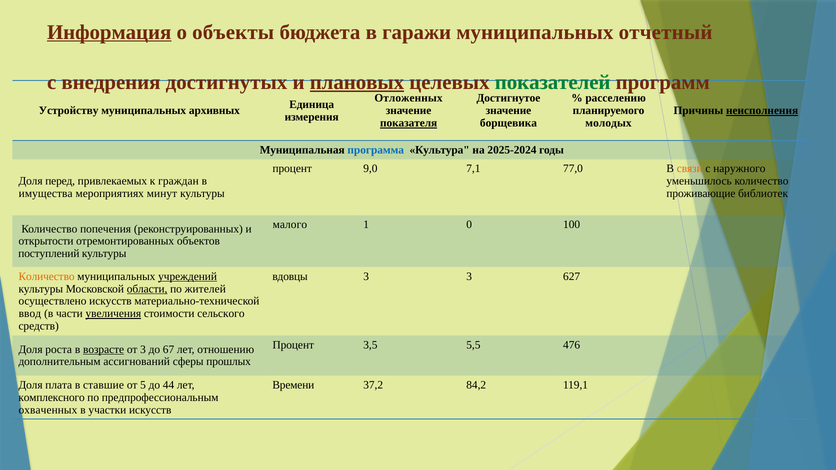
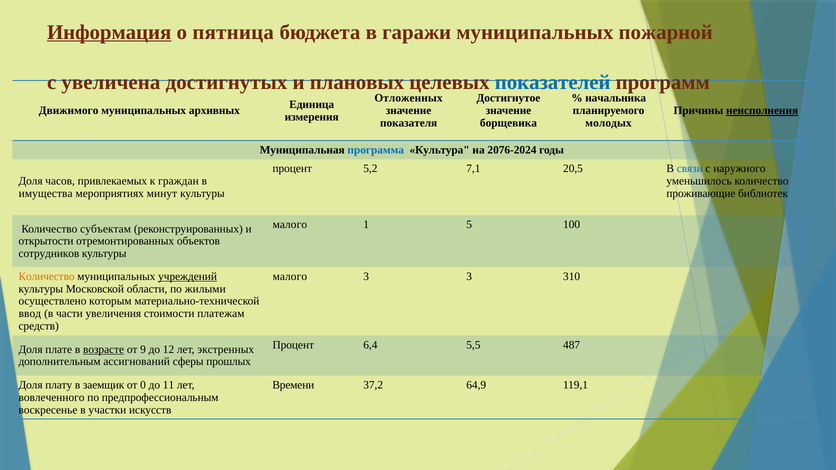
объекты: объекты -> пятница
отчетный: отчетный -> пожарной
внедрения: внедрения -> увеличена
плановых underline: present -> none
показателей colour: green -> blue
расселению: расселению -> начальника
Устройству: Устройству -> Движимого
показателя underline: present -> none
2025-2024: 2025-2024 -> 2076-2024
9,0: 9,0 -> 5,2
77,0: 77,0 -> 20,5
связи colour: orange -> blue
перед: перед -> часов
0: 0 -> 5
попечения: попечения -> субъектам
поступлений: поступлений -> сотрудников
вдовцы at (290, 277): вдовцы -> малого
627: 627 -> 310
области underline: present -> none
жителей: жителей -> жилыми
осуществлено искусств: искусств -> которым
увеличения underline: present -> none
сельского: сельского -> платежам
3,5: 3,5 -> 6,4
476: 476 -> 487
роста: роста -> плате
от 3: 3 -> 9
67: 67 -> 12
отношению: отношению -> экстренных
плата: плата -> плату
ставшие: ставшие -> заемщик
5: 5 -> 0
44: 44 -> 11
84,2: 84,2 -> 64,9
комплексного: комплексного -> вовлеченного
охваченных: охваченных -> воскресенье
